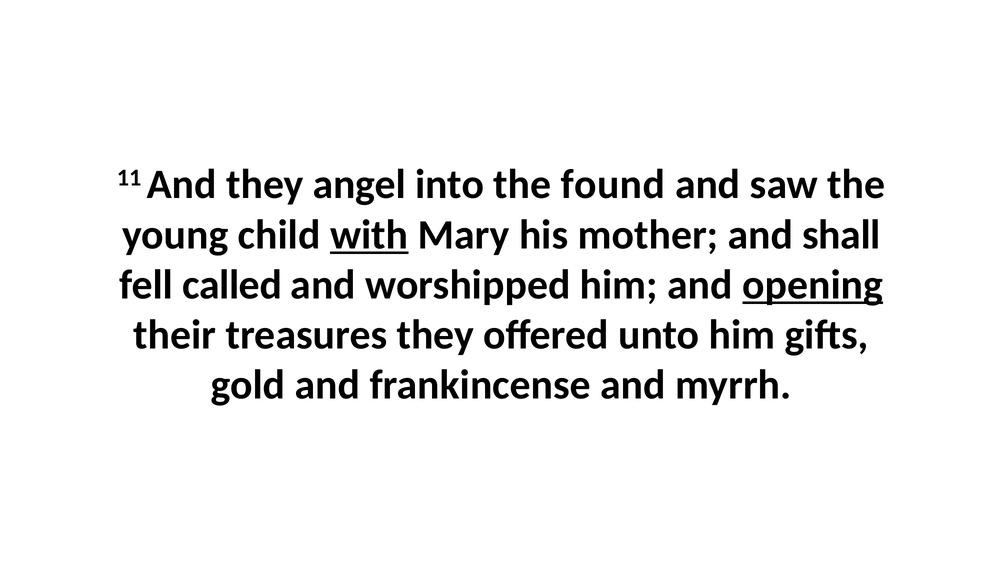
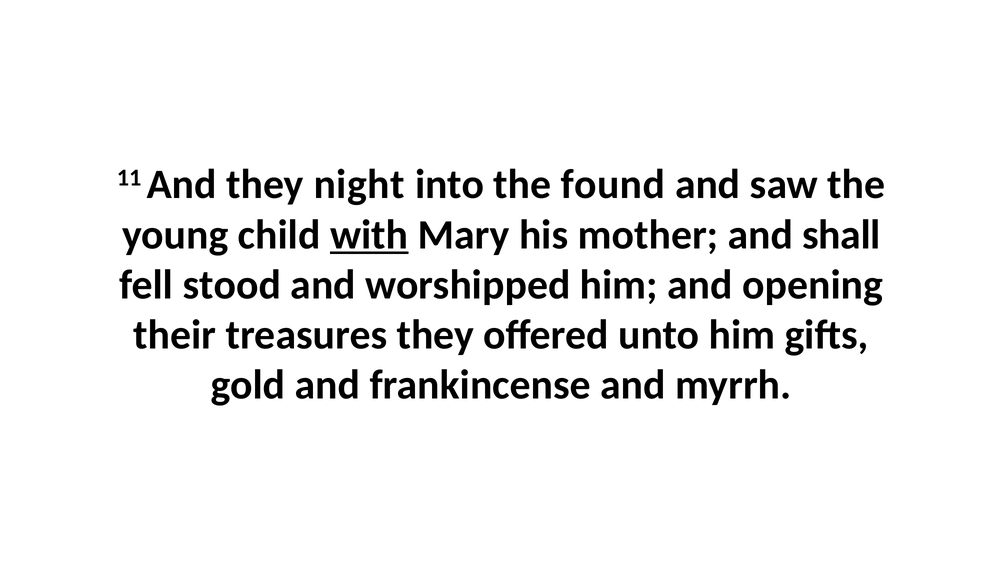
angel: angel -> night
called: called -> stood
opening underline: present -> none
